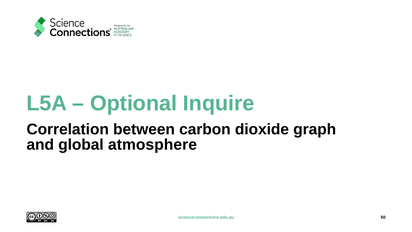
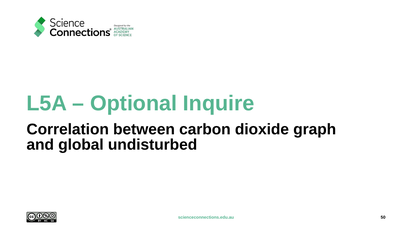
atmosphere: atmosphere -> undisturbed
